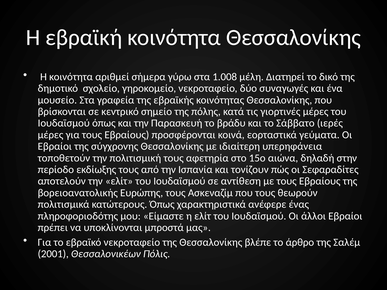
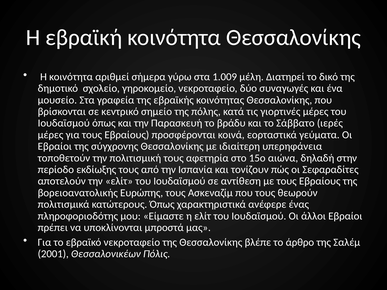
1.008: 1.008 -> 1.009
